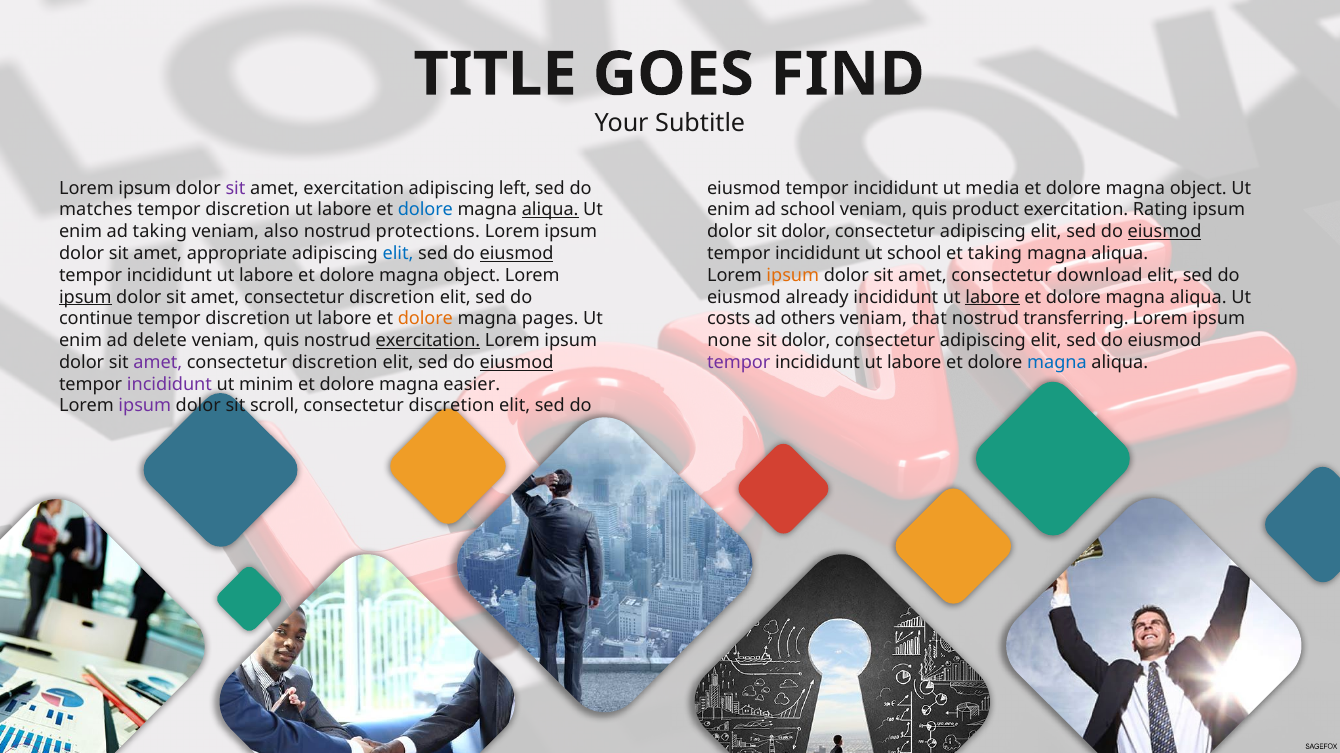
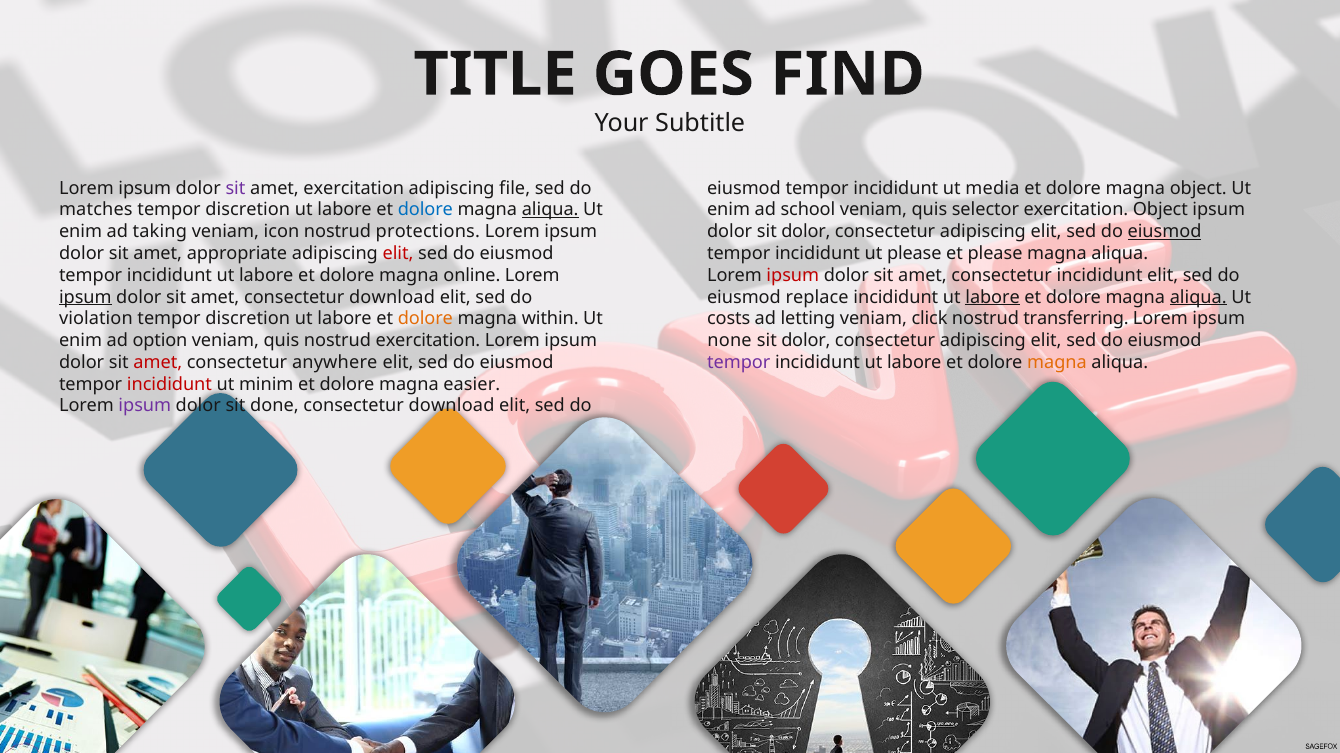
left: left -> file
product: product -> selector
exercitation Rating: Rating -> Object
also: also -> icon
elit at (398, 254) colour: blue -> red
eiusmod at (517, 254) underline: present -> none
ut school: school -> please
et taking: taking -> please
object at (472, 276): object -> online
ipsum at (793, 276) colour: orange -> red
consectetur download: download -> incididunt
discretion at (392, 297): discretion -> download
already: already -> replace
aliqua at (1198, 297) underline: none -> present
continue: continue -> violation
pages: pages -> within
others: others -> letting
that: that -> click
delete: delete -> option
exercitation at (428, 341) underline: present -> none
amet at (158, 363) colour: purple -> red
discretion at (335, 363): discretion -> anywhere
eiusmod at (517, 363) underline: present -> none
magna at (1057, 363) colour: blue -> orange
incididunt at (169, 385) colour: purple -> red
scroll: scroll -> done
discretion at (451, 406): discretion -> download
